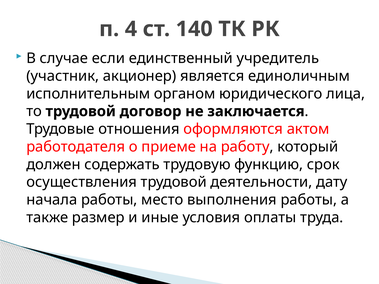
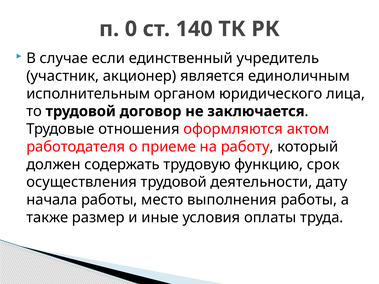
4: 4 -> 0
